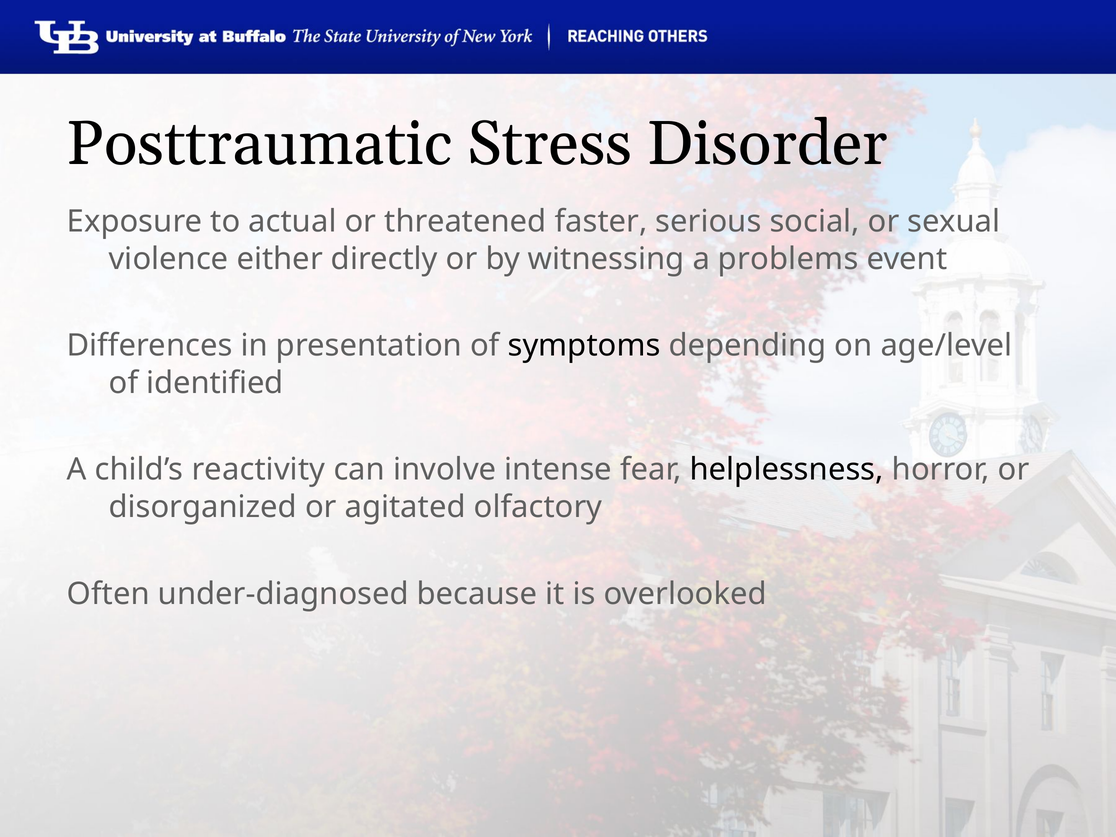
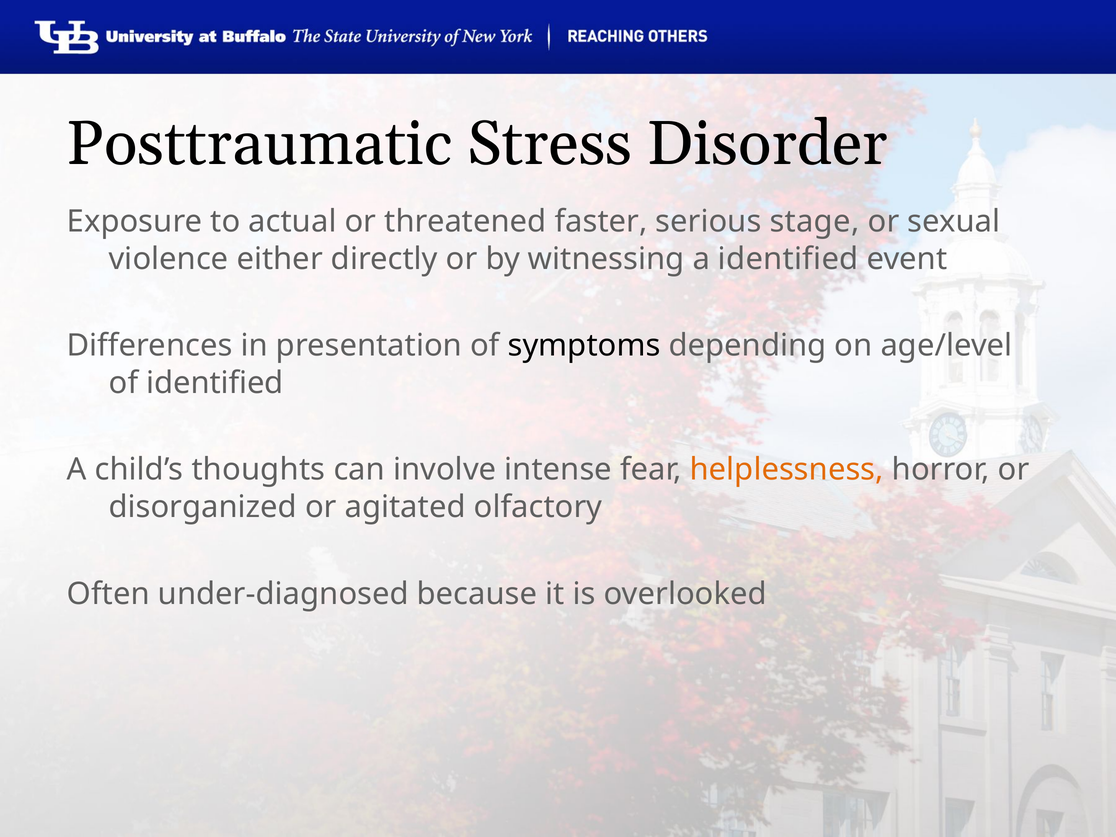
social: social -> stage
a problems: problems -> identified
reactivity: reactivity -> thoughts
helplessness colour: black -> orange
